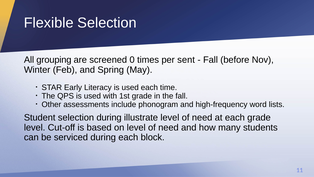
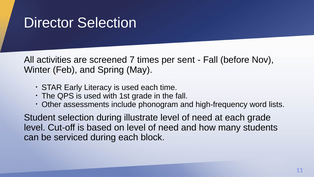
Flexible: Flexible -> Director
grouping: grouping -> activities
0: 0 -> 7
